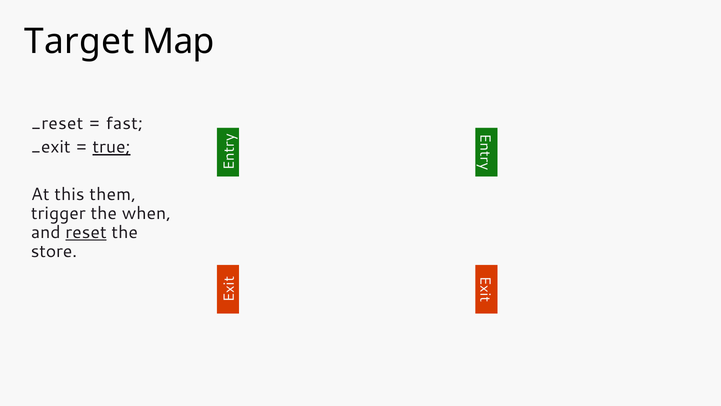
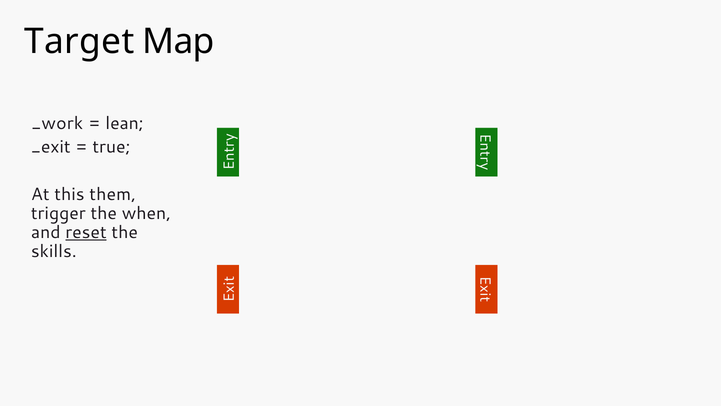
_reset: _reset -> _work
fast: fast -> lean
true underline: present -> none
store: store -> skills
